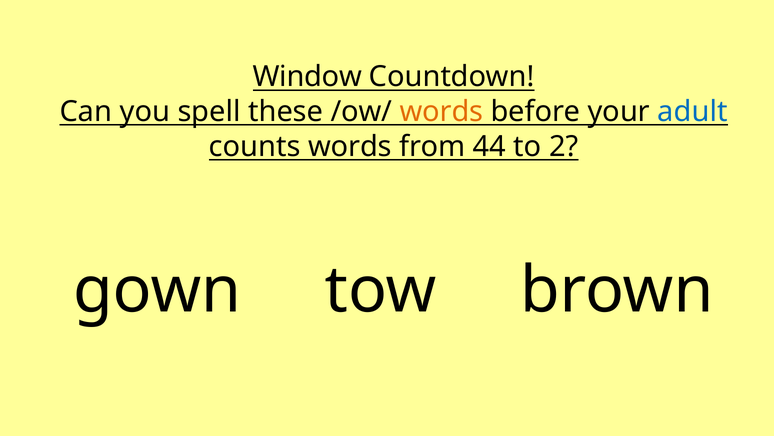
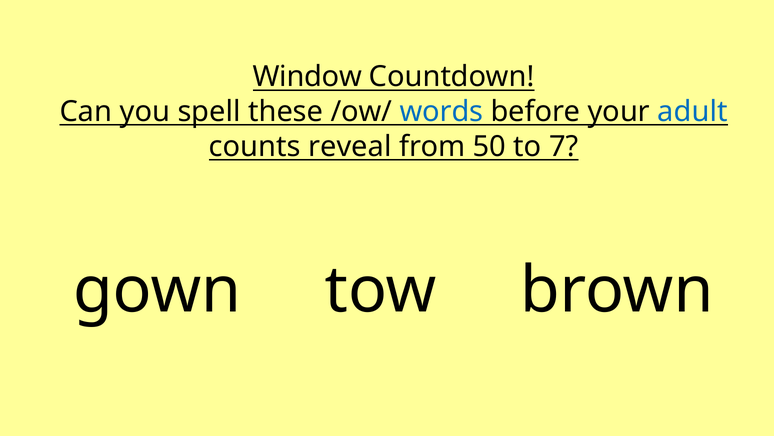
words at (441, 112) colour: orange -> blue
counts words: words -> reveal
44: 44 -> 50
2: 2 -> 7
